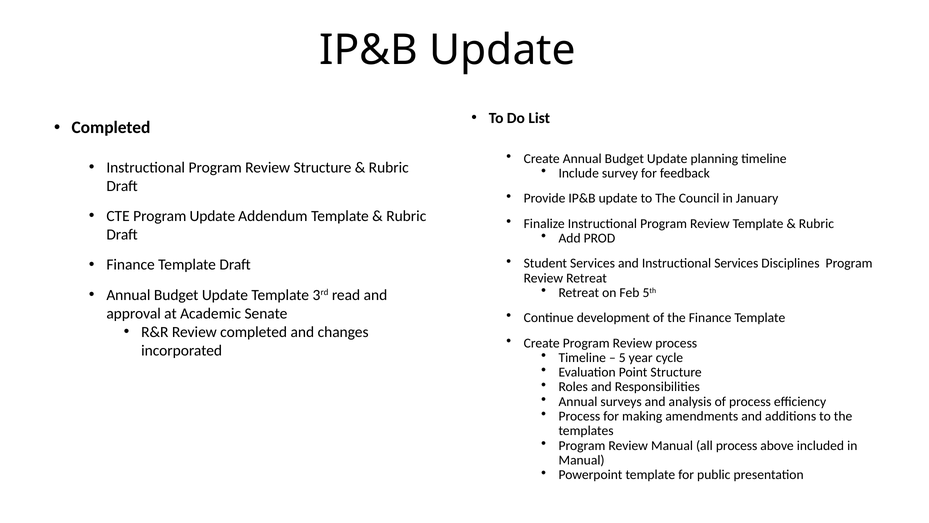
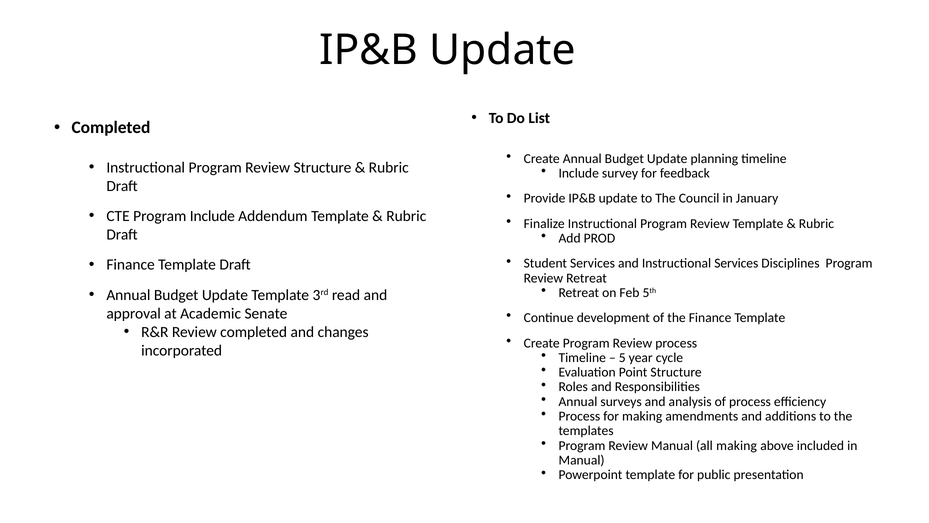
Program Update: Update -> Include
all process: process -> making
